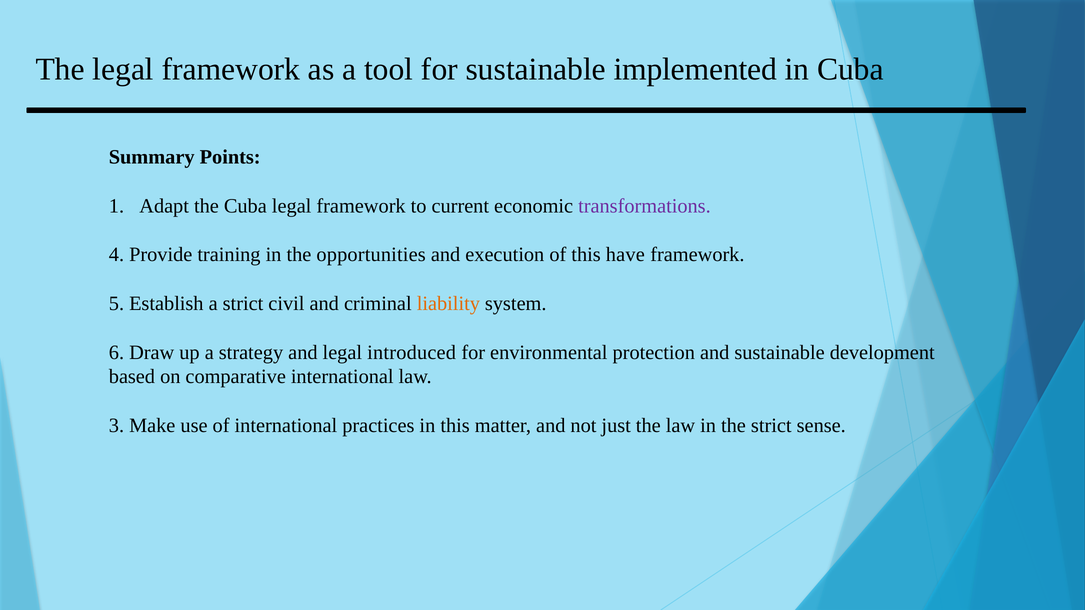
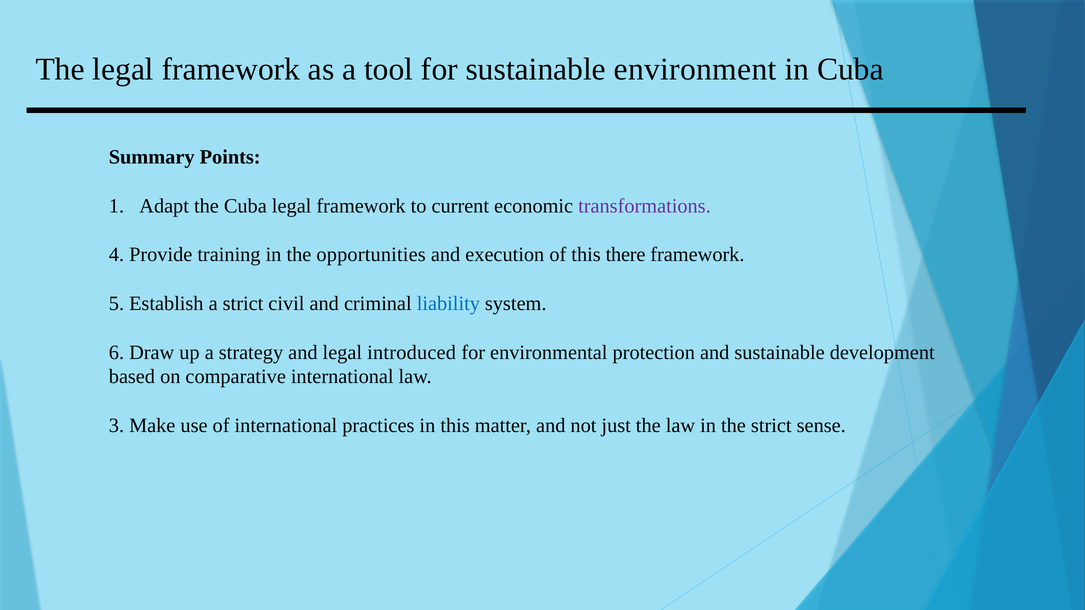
implemented: implemented -> environment
have: have -> there
liability colour: orange -> blue
